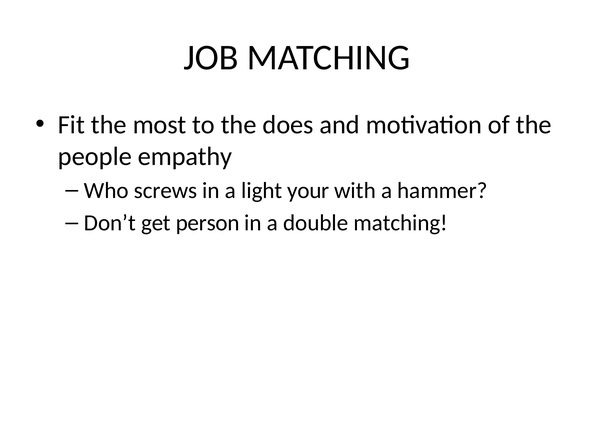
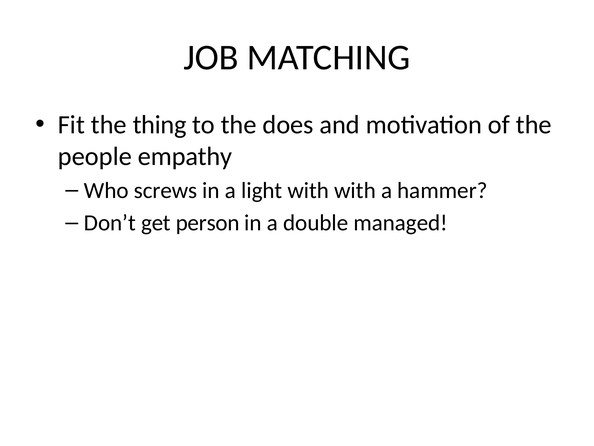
most: most -> thing
light your: your -> with
double matching: matching -> managed
